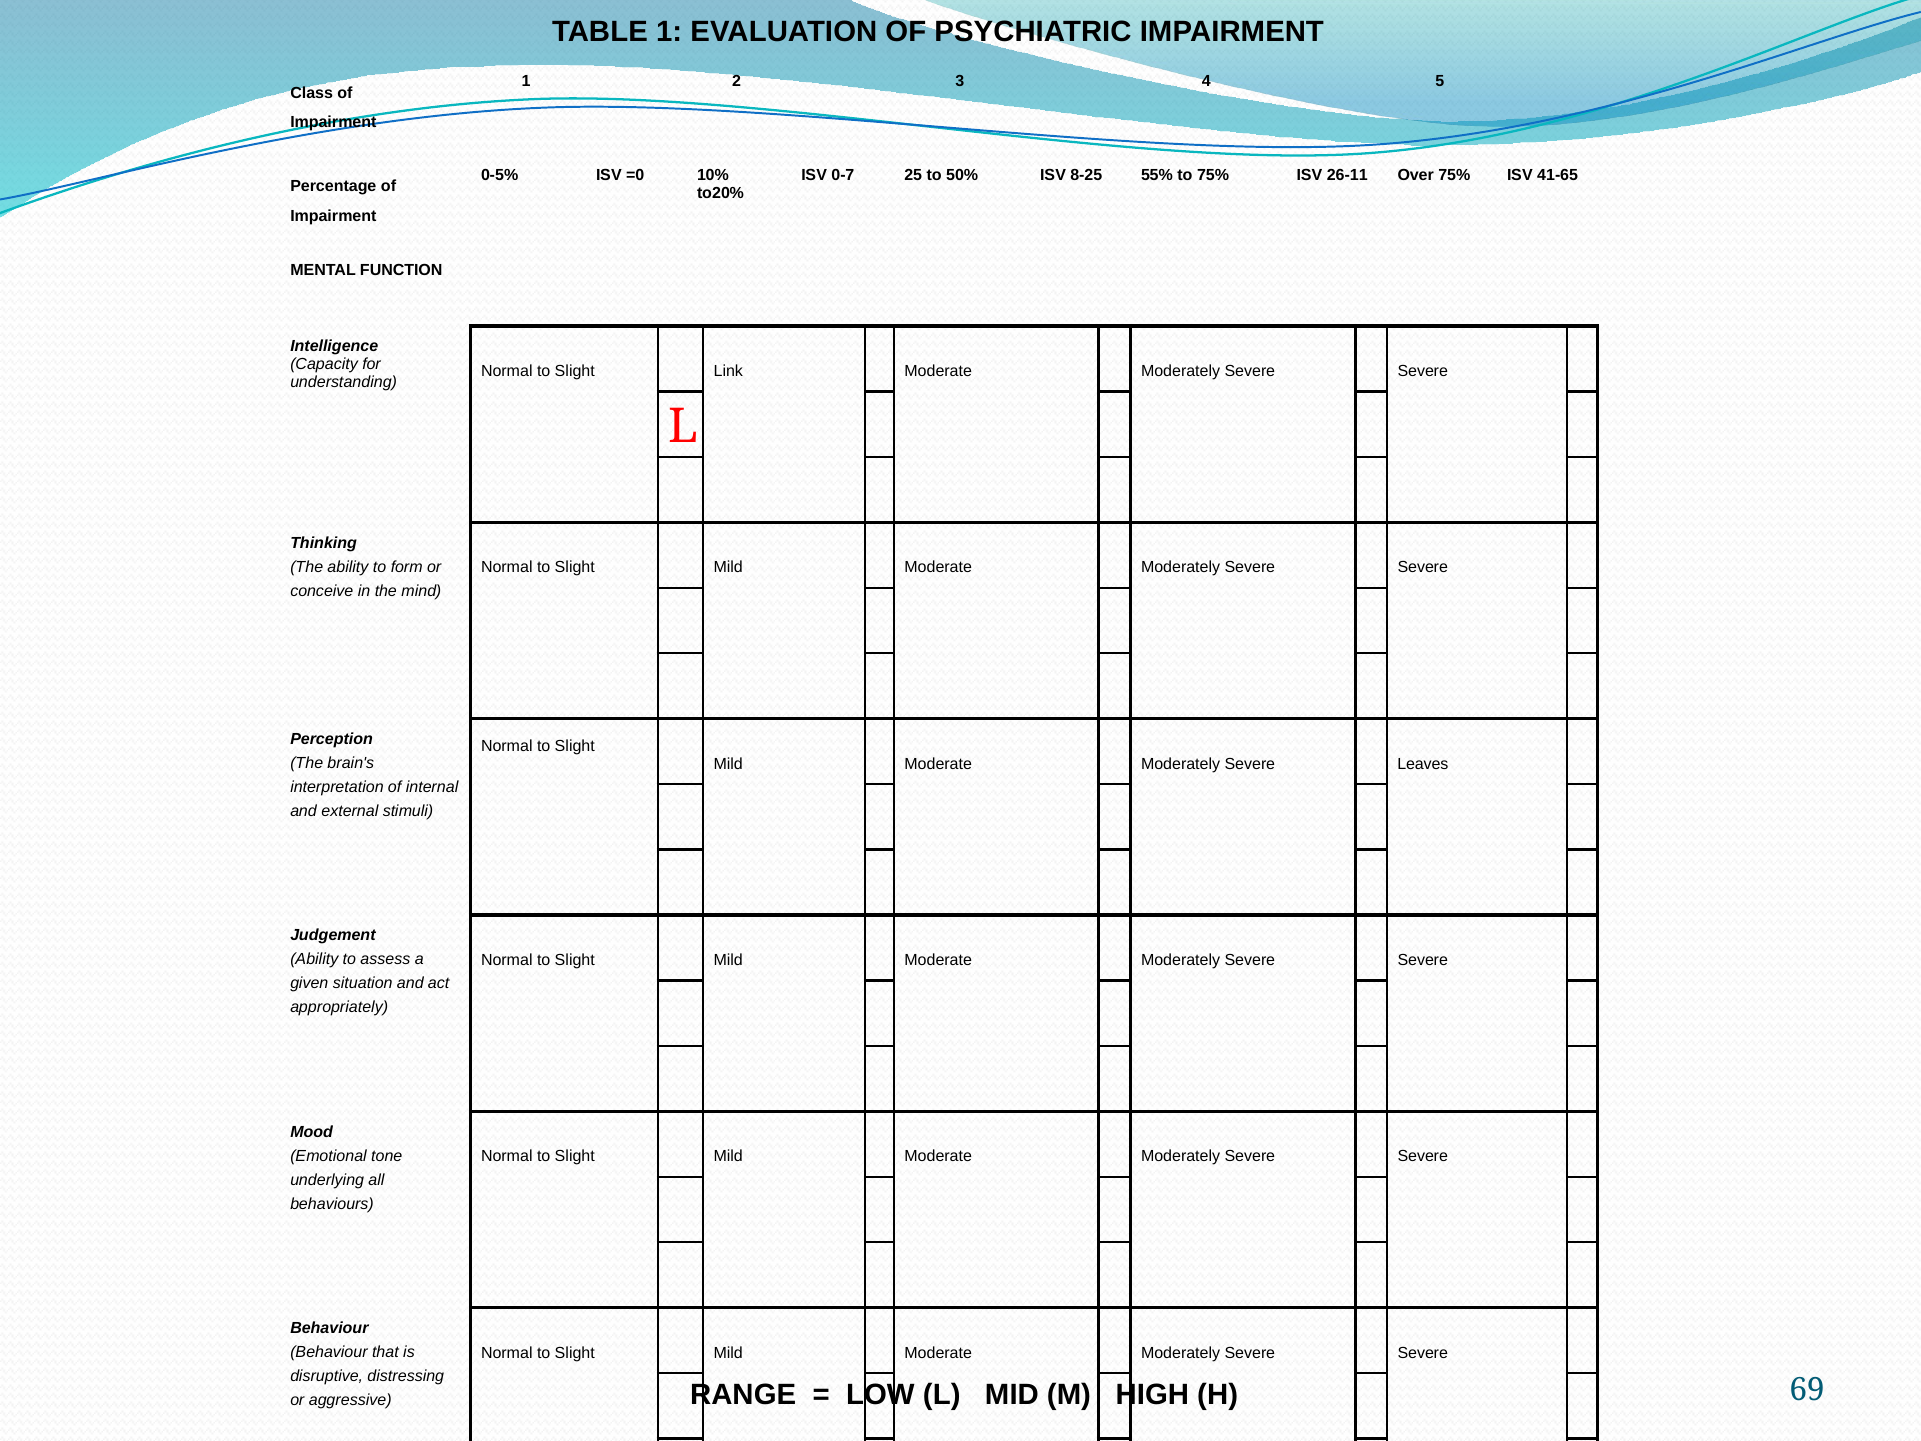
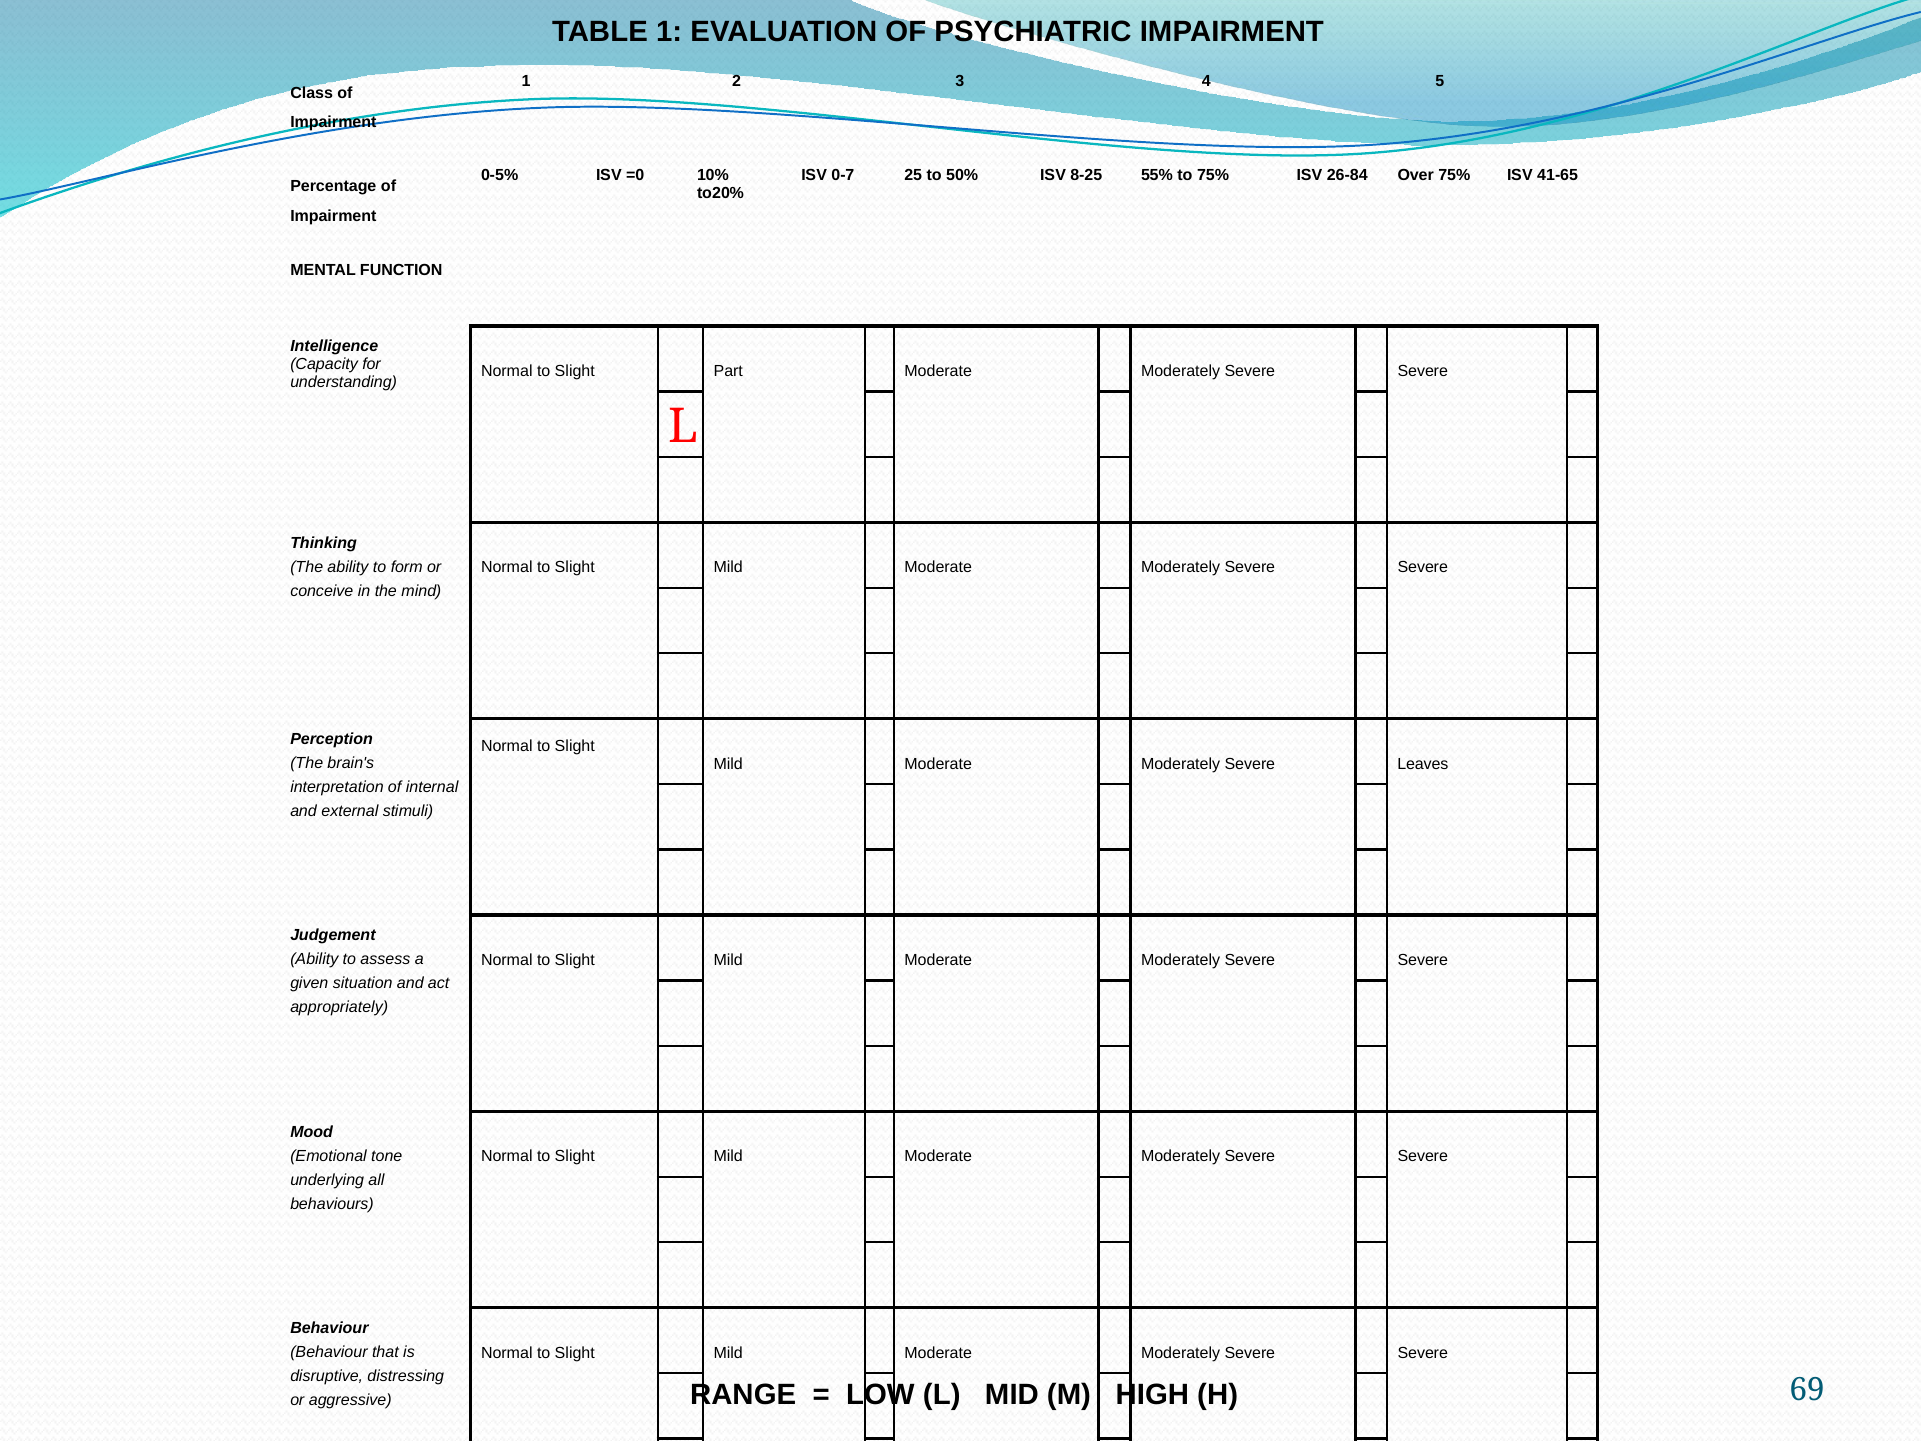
26-11: 26-11 -> 26-84
Link: Link -> Part
